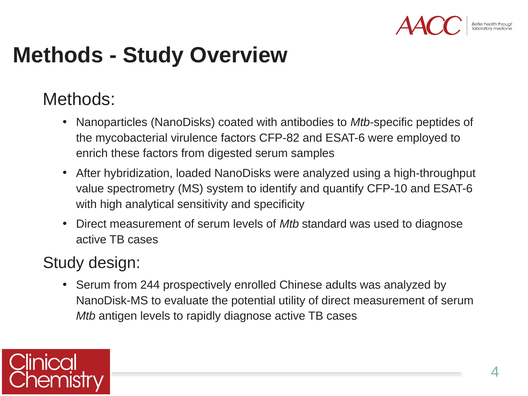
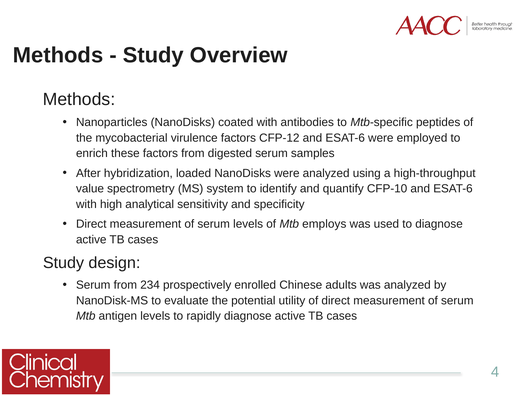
CFP-82: CFP-82 -> CFP-12
standard: standard -> employs
244: 244 -> 234
